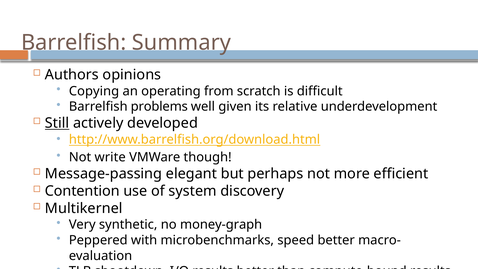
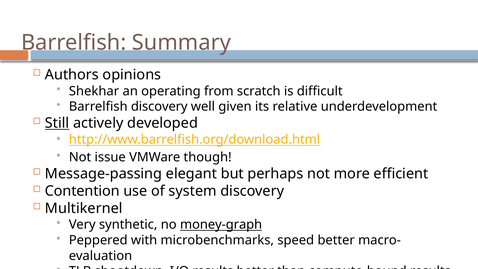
Copying: Copying -> Shekhar
Barrelfish problems: problems -> discovery
write: write -> issue
money-graph underline: none -> present
